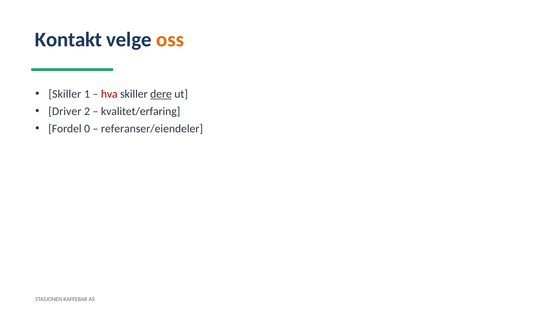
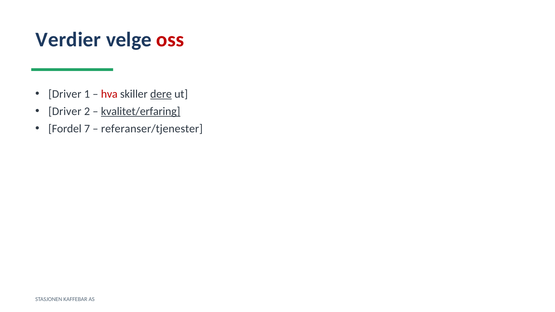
Kontakt: Kontakt -> Verdier
oss colour: orange -> red
Skiller at (65, 94): Skiller -> Driver
kvalitet/erfaring underline: none -> present
0: 0 -> 7
referanser/eiendeler: referanser/eiendeler -> referanser/tjenester
